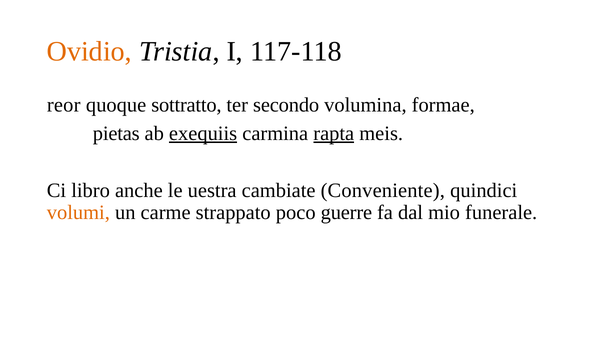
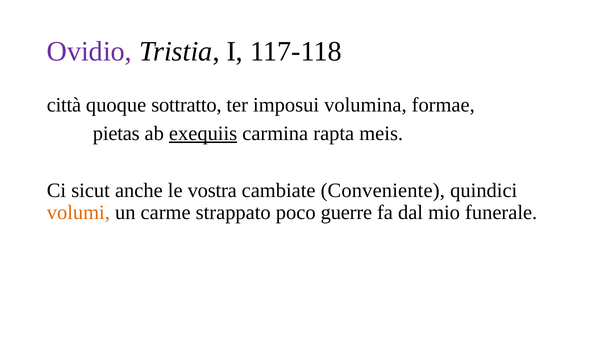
Ovidio colour: orange -> purple
reor: reor -> città
secondo: secondo -> imposui
rapta underline: present -> none
libro: libro -> sicut
uestra: uestra -> vostra
